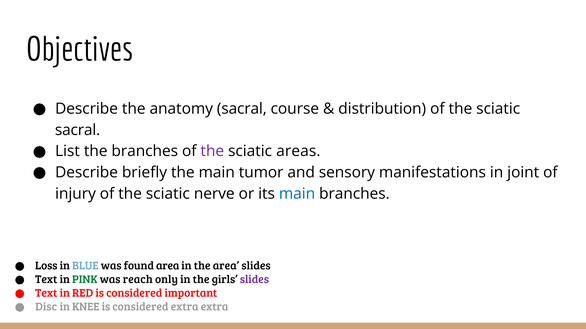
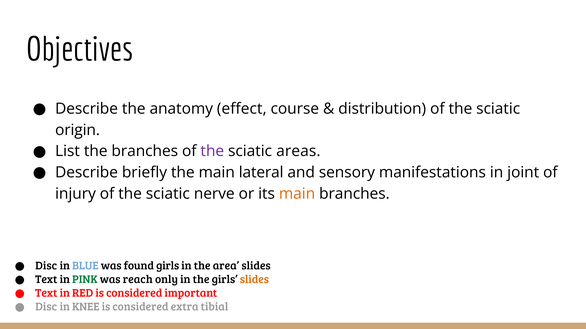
anatomy sacral: sacral -> effect
sacral at (78, 130): sacral -> origin
tumor: tumor -> lateral
main at (297, 194) colour: blue -> orange
Loss at (46, 266): Loss -> Disc
found area: area -> girls
slides at (254, 280) colour: purple -> orange
extra extra: extra -> tibial
